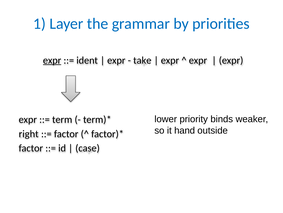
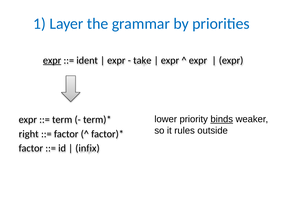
binds underline: none -> present
hand: hand -> rules
case: case -> infix
